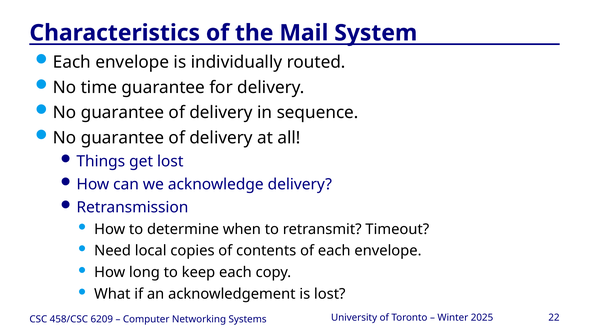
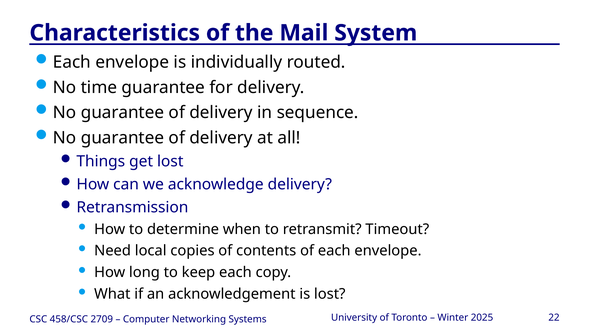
6209: 6209 -> 2709
